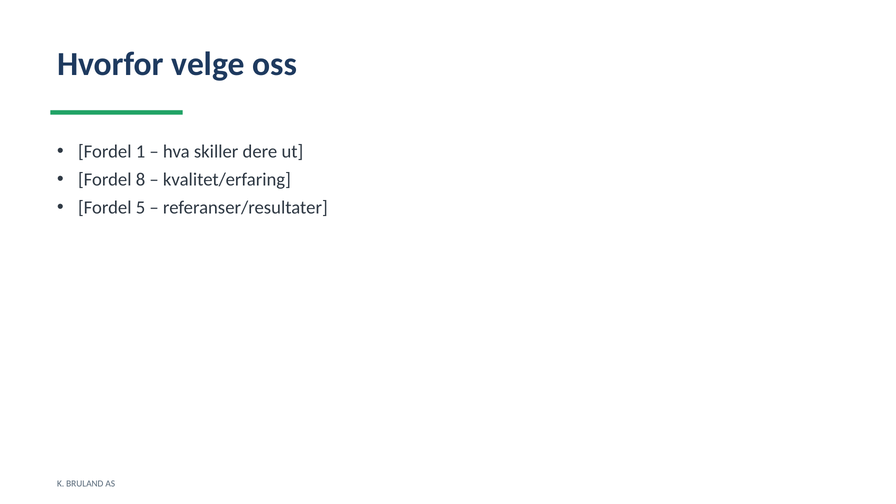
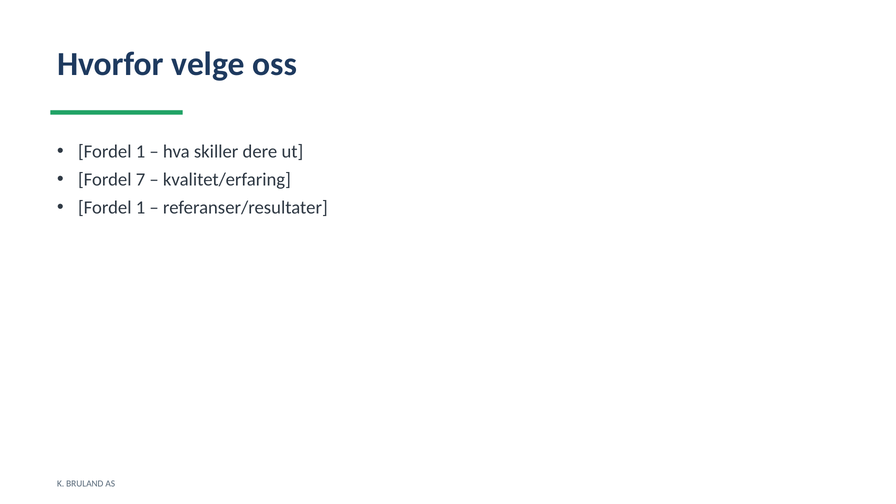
8: 8 -> 7
5 at (141, 208): 5 -> 1
